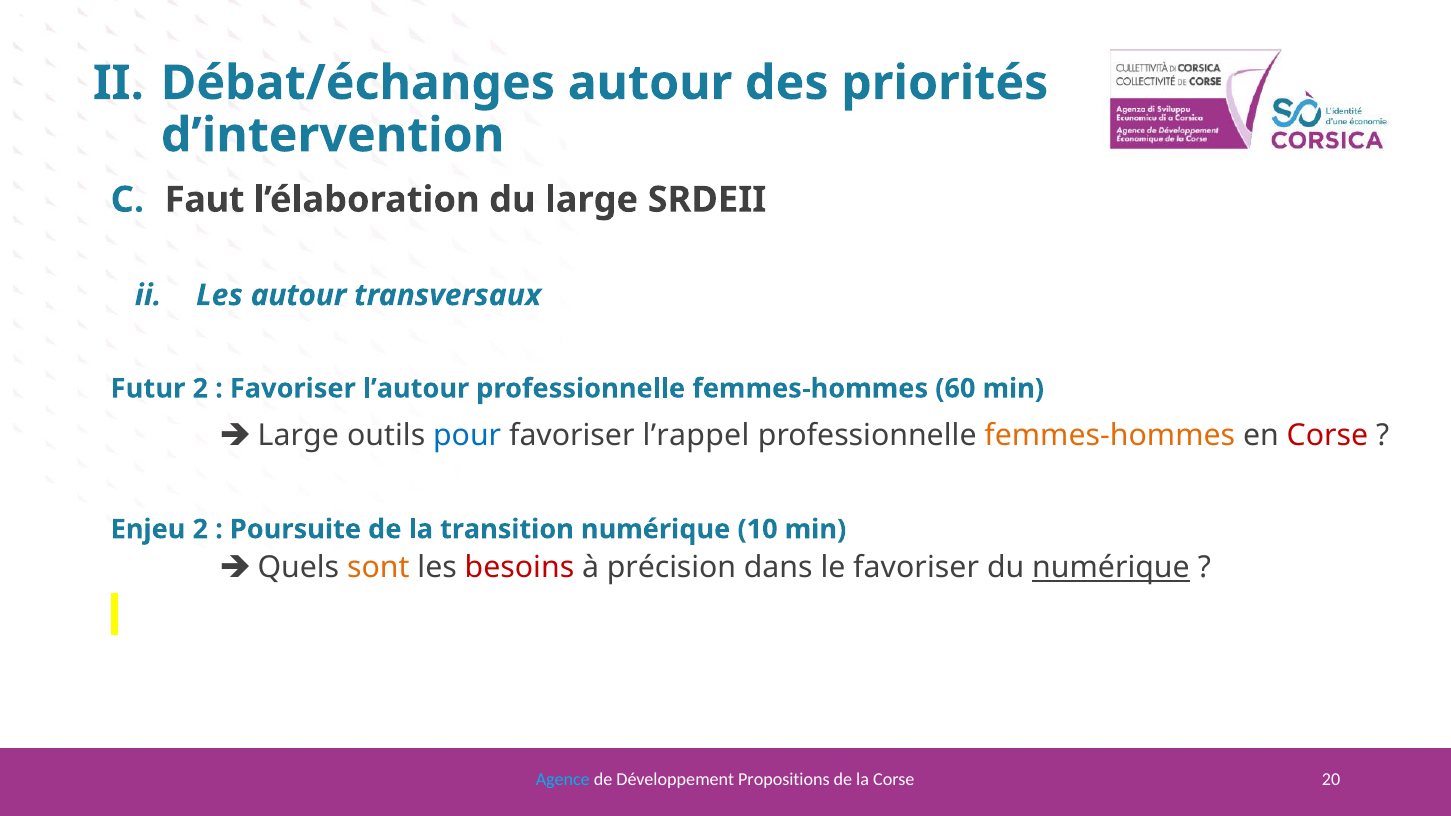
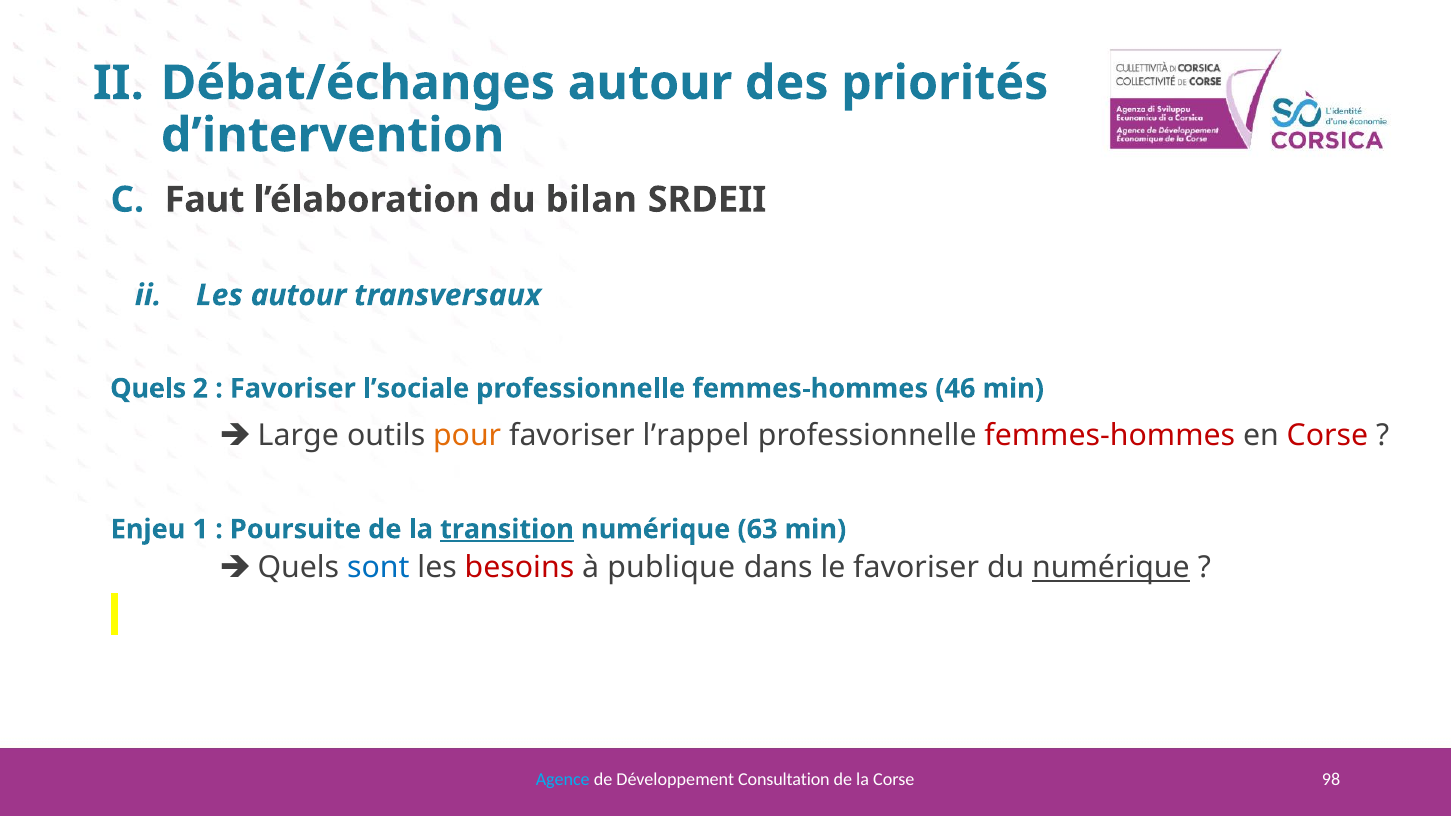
du large: large -> bilan
Futur at (148, 389): Futur -> Quels
l’autour: l’autour -> l’sociale
60: 60 -> 46
pour colour: blue -> orange
femmes-hommes at (1110, 435) colour: orange -> red
Enjeu 2: 2 -> 1
transition underline: none -> present
10: 10 -> 63
sont colour: orange -> blue
précision: précision -> publique
Propositions: Propositions -> Consultation
20: 20 -> 98
